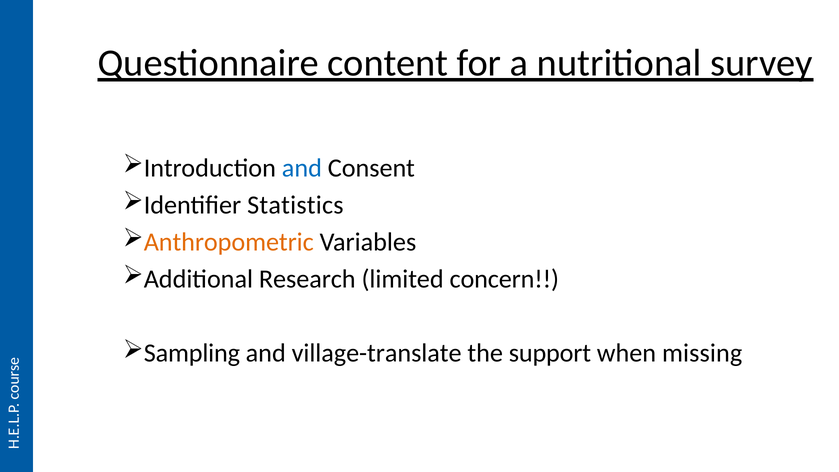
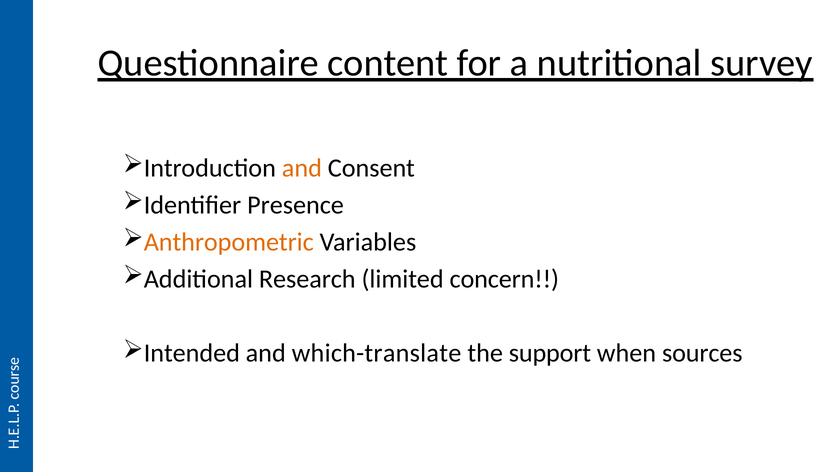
and at (302, 168) colour: blue -> orange
Statistics: Statistics -> Presence
Sampling: Sampling -> Intended
village-translate: village-translate -> which-translate
missing: missing -> sources
